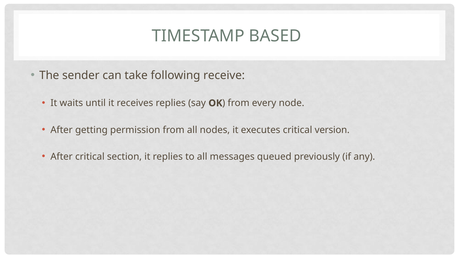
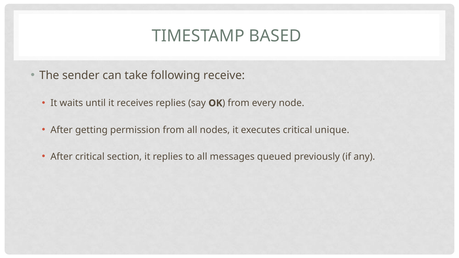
version: version -> unique
